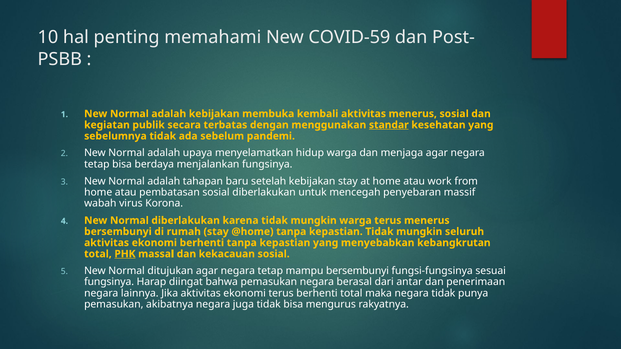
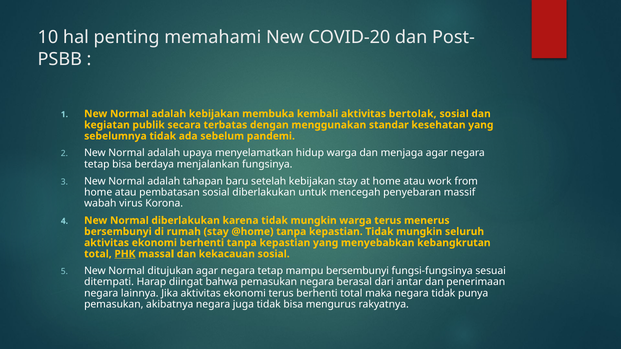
COVID-59: COVID-59 -> COVID-20
aktivitas menerus: menerus -> bertolak
standar underline: present -> none
fungsinya at (109, 282): fungsinya -> ditempati
